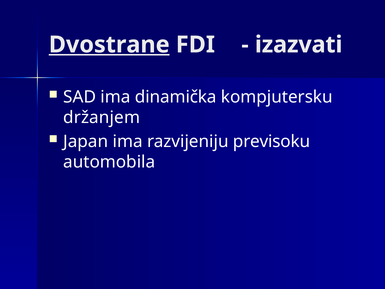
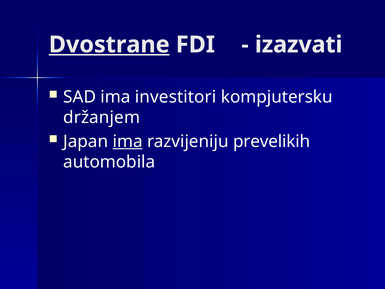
dinamička: dinamička -> investitori
ima at (128, 141) underline: none -> present
previsoku: previsoku -> prevelikih
